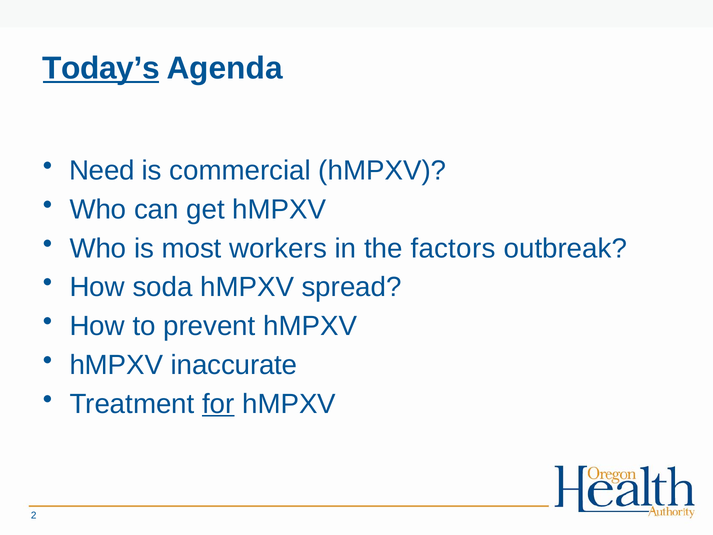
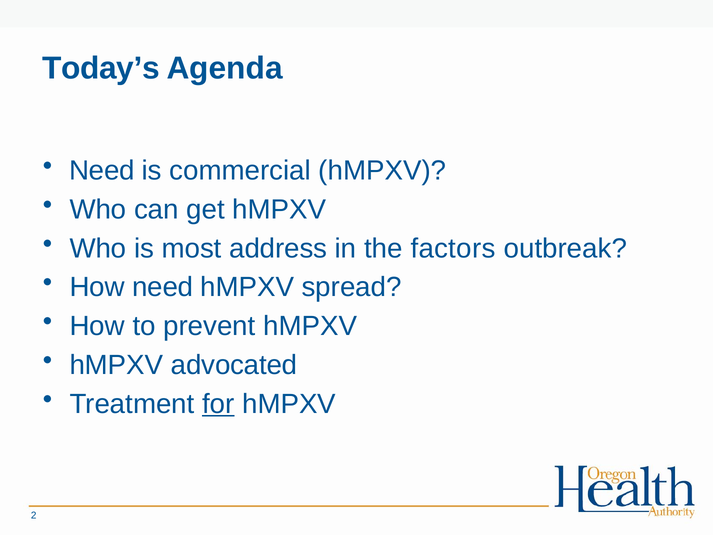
Today’s underline: present -> none
workers: workers -> address
How soda: soda -> need
inaccurate: inaccurate -> advocated
